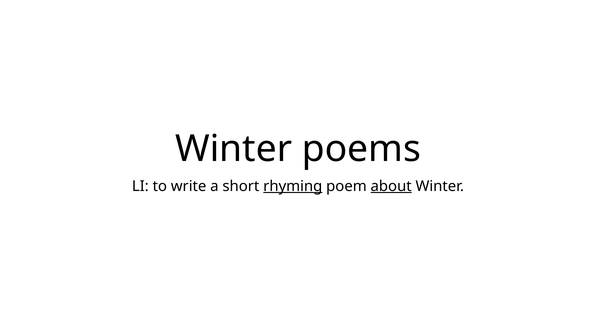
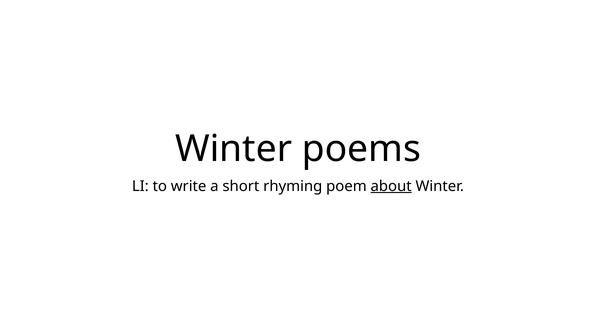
rhyming underline: present -> none
